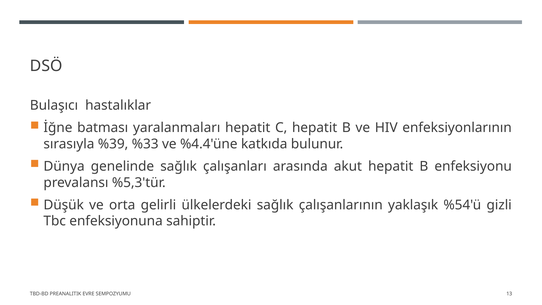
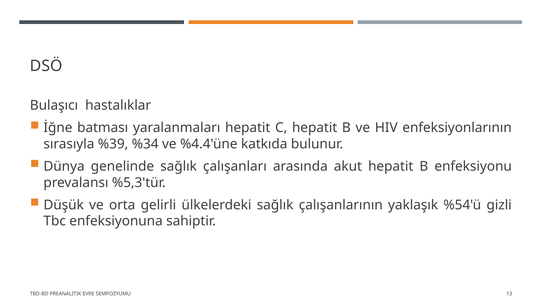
%33: %33 -> %34
